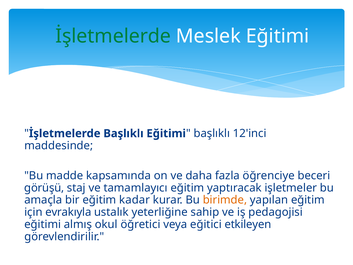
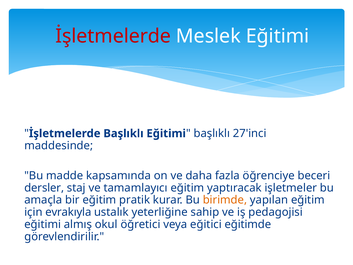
İşletmelerde at (113, 36) colour: green -> red
12'inci: 12'inci -> 27'inci
görüşü: görüşü -> dersler
kadar: kadar -> pratik
etkileyen: etkileyen -> eğitimde
